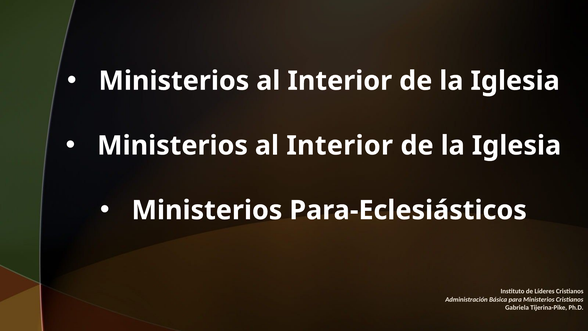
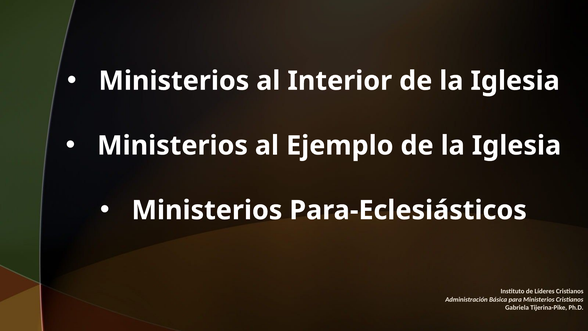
Interior at (340, 146): Interior -> Ejemplo
